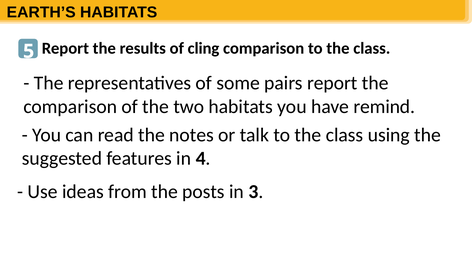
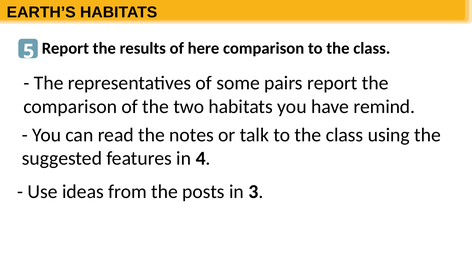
cling: cling -> here
